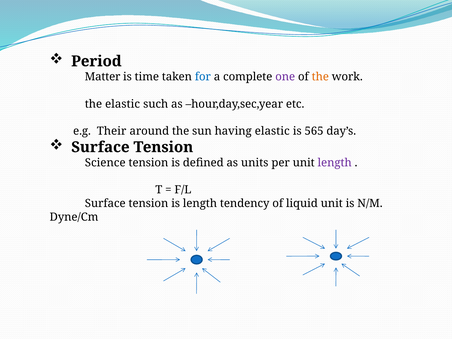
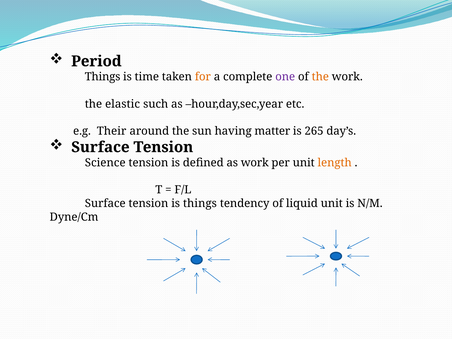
Matter at (103, 77): Matter -> Things
for colour: blue -> orange
having elastic: elastic -> matter
565: 565 -> 265
as units: units -> work
length at (335, 163) colour: purple -> orange
is length: length -> things
